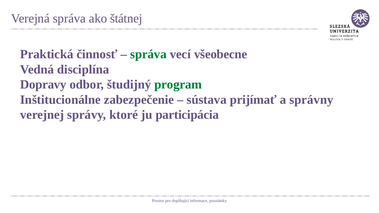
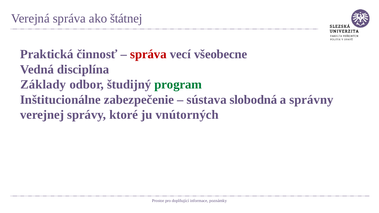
správa at (148, 54) colour: green -> red
Dopravy: Dopravy -> Základy
prijímať: prijímať -> slobodná
participácia: participácia -> vnútorných
